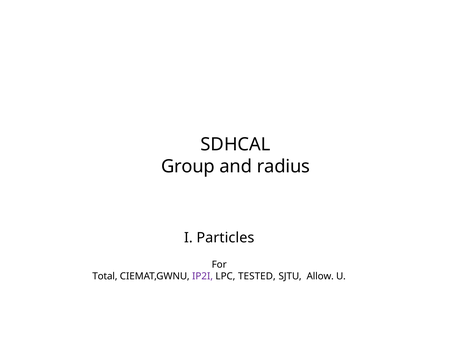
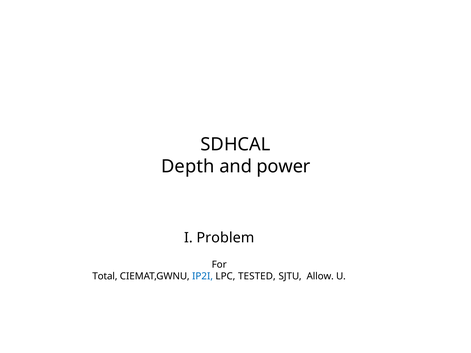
Group: Group -> Depth
radius: radius -> power
Particles: Particles -> Problem
IP2I colour: purple -> blue
